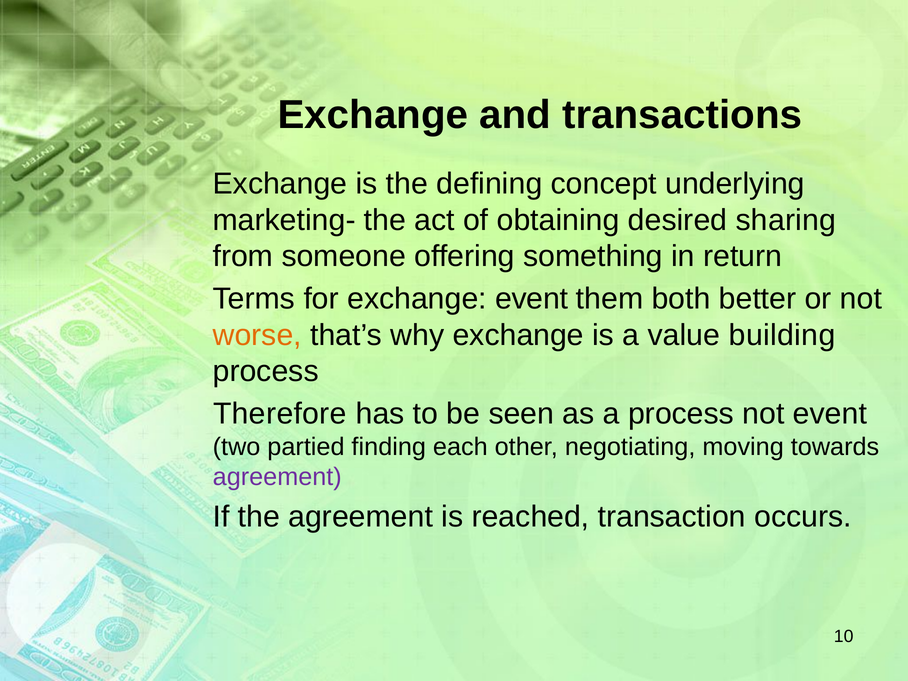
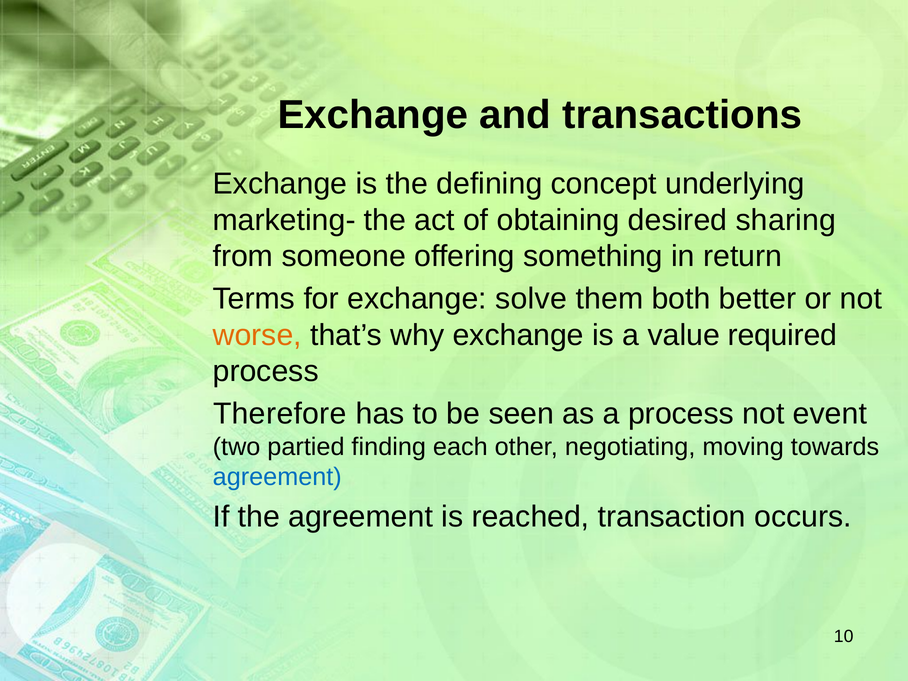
exchange event: event -> solve
building: building -> required
agreement at (277, 477) colour: purple -> blue
